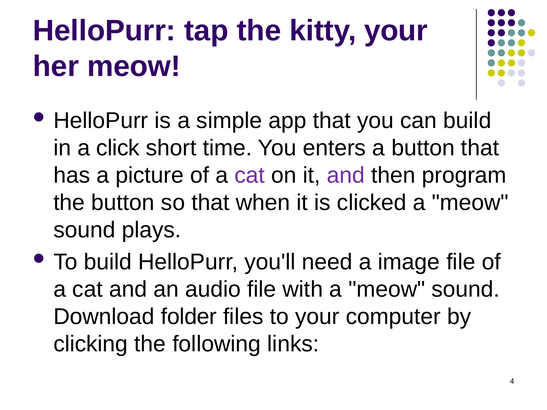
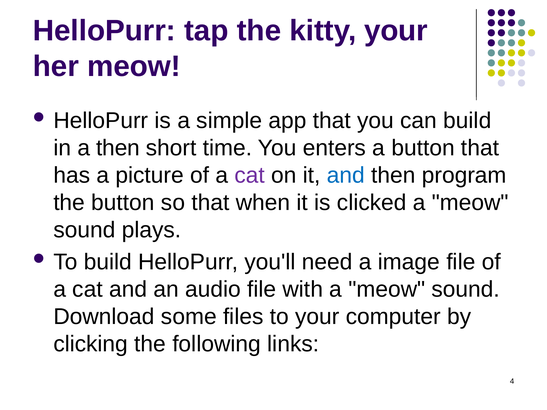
a click: click -> then
and at (346, 176) colour: purple -> blue
folder: folder -> some
